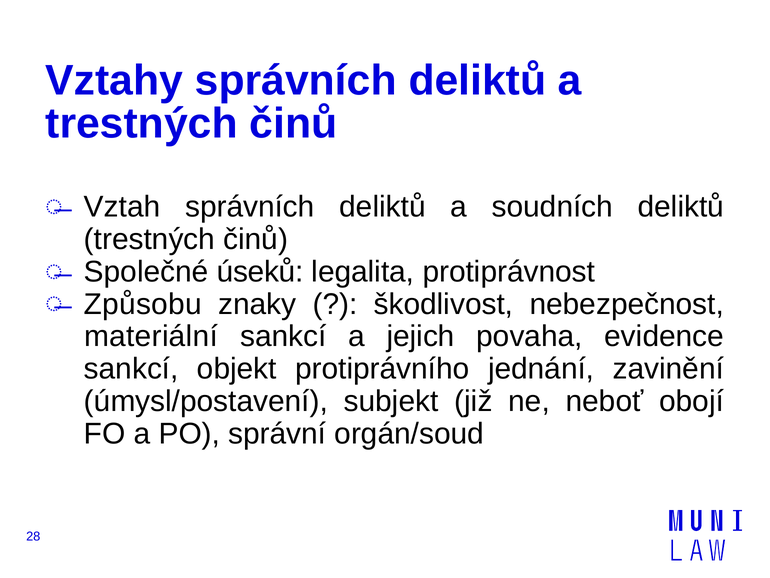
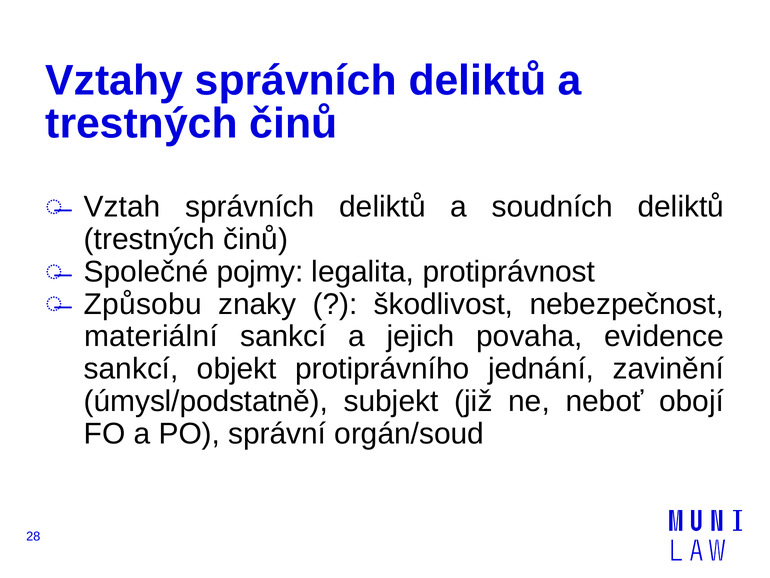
úseků: úseků -> pojmy
úmysl/postavení: úmysl/postavení -> úmysl/podstatně
